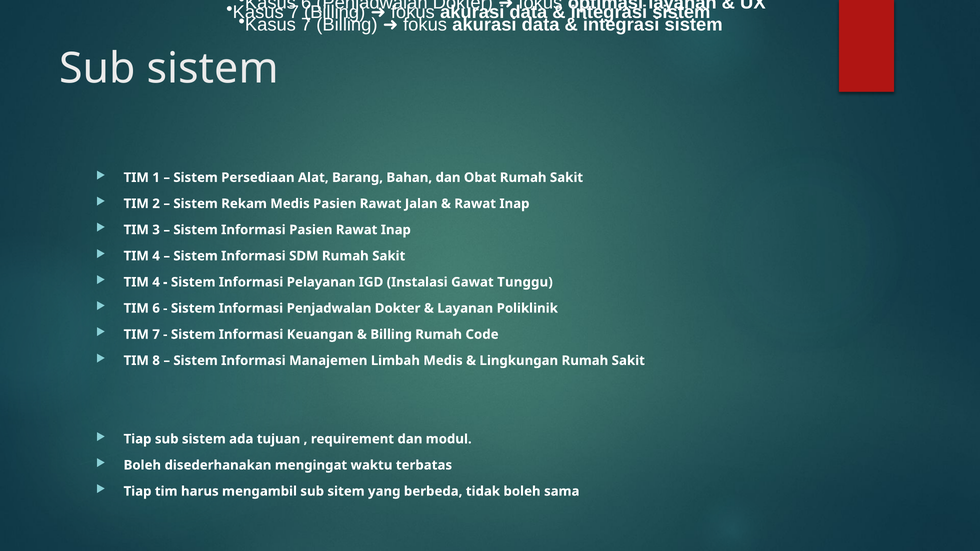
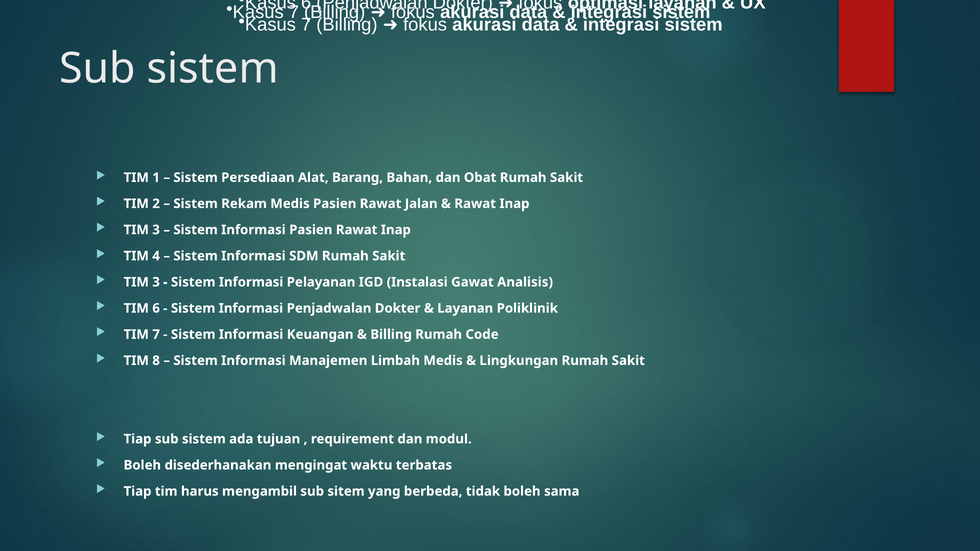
4 at (156, 282): 4 -> 3
Tunggu: Tunggu -> Analisis
